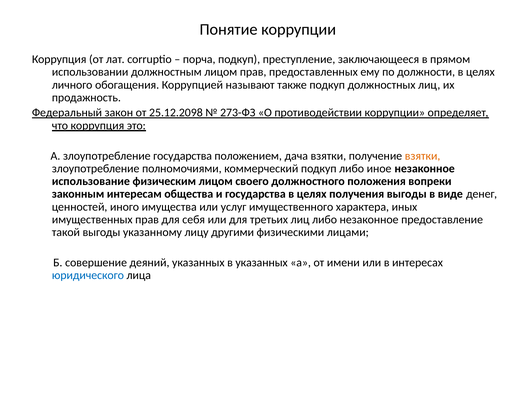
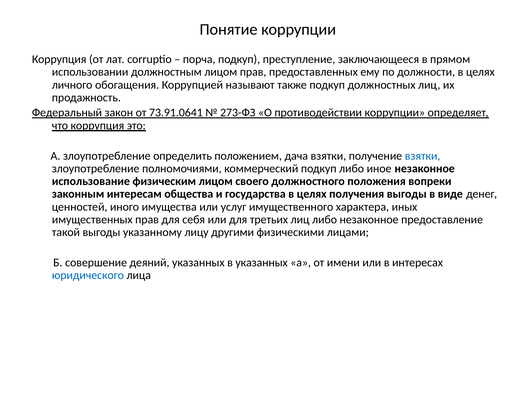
25.12.2098: 25.12.2098 -> 73.91.0641
злоупотребление государства: государства -> определить
взятки at (423, 156) colour: orange -> blue
